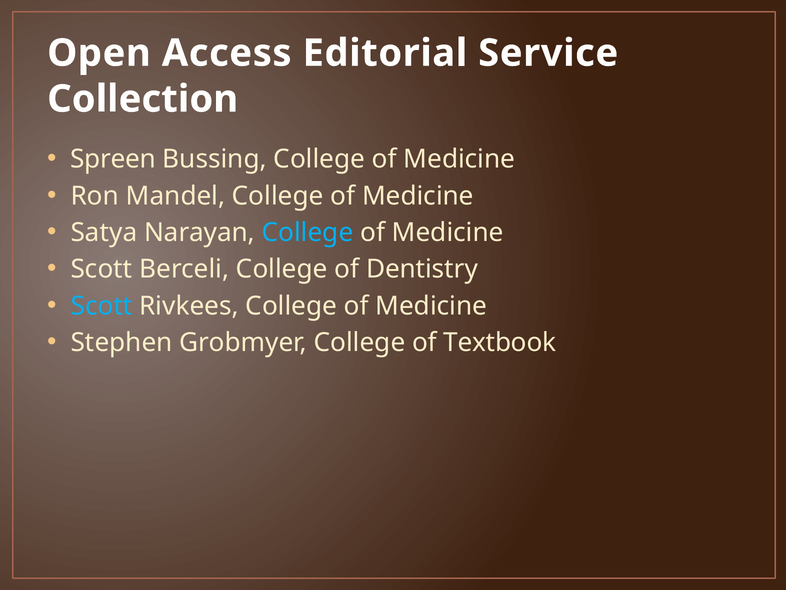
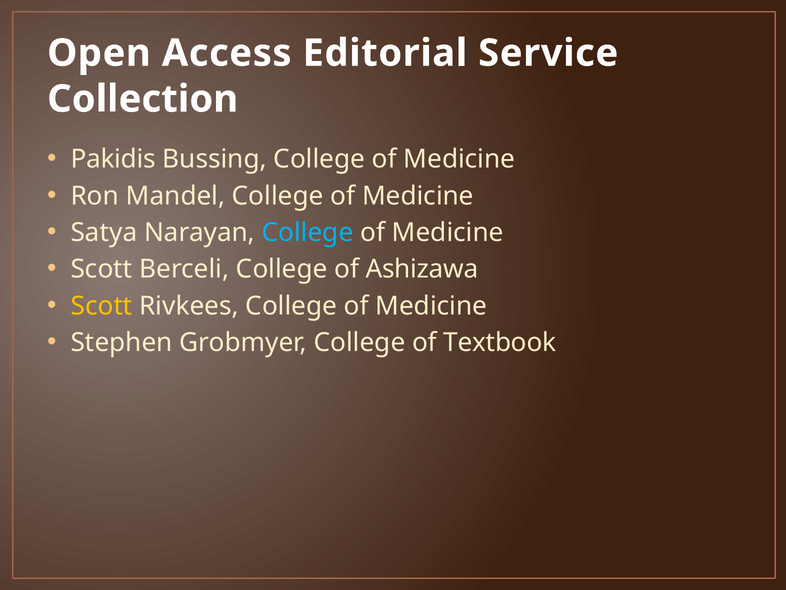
Spreen: Spreen -> Pakidis
Dentistry: Dentistry -> Ashizawa
Scott at (102, 306) colour: light blue -> yellow
